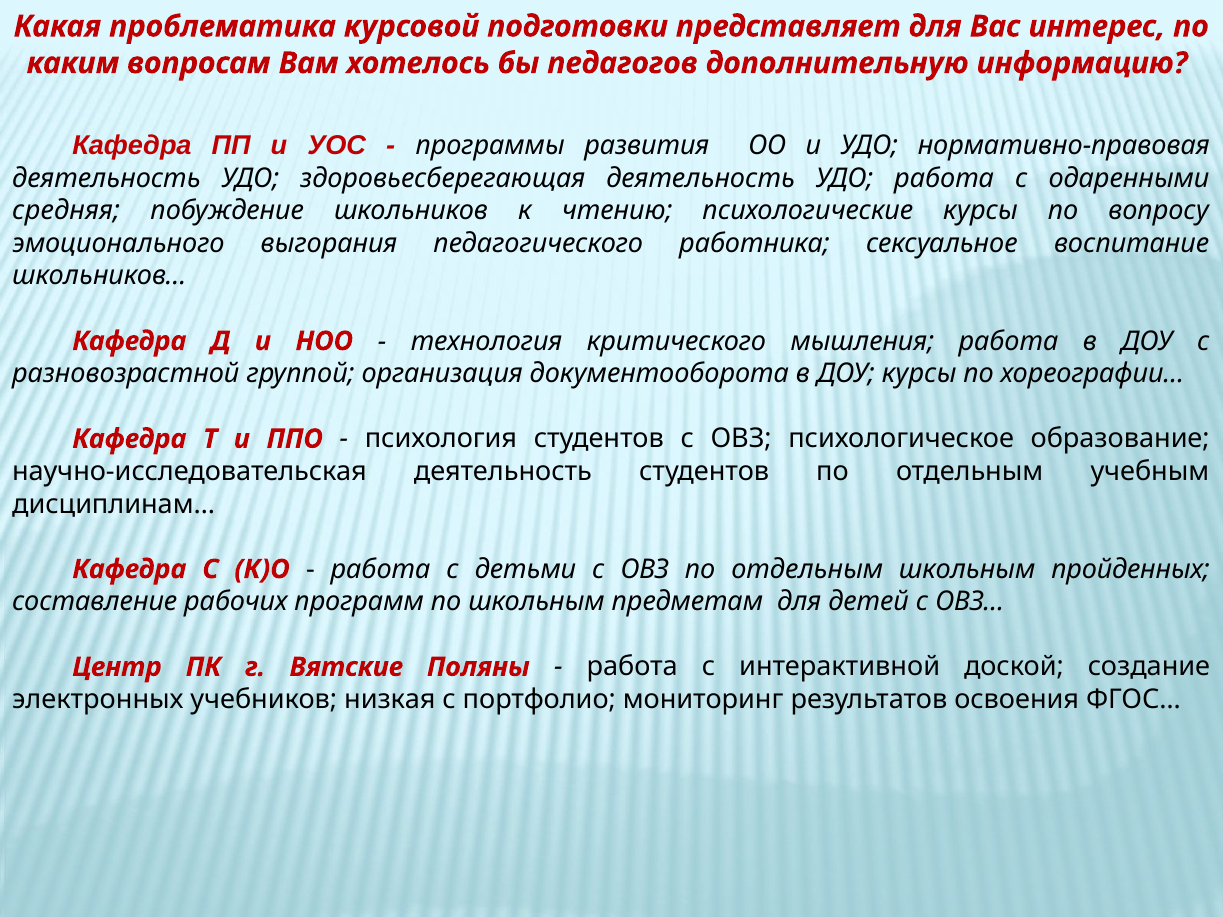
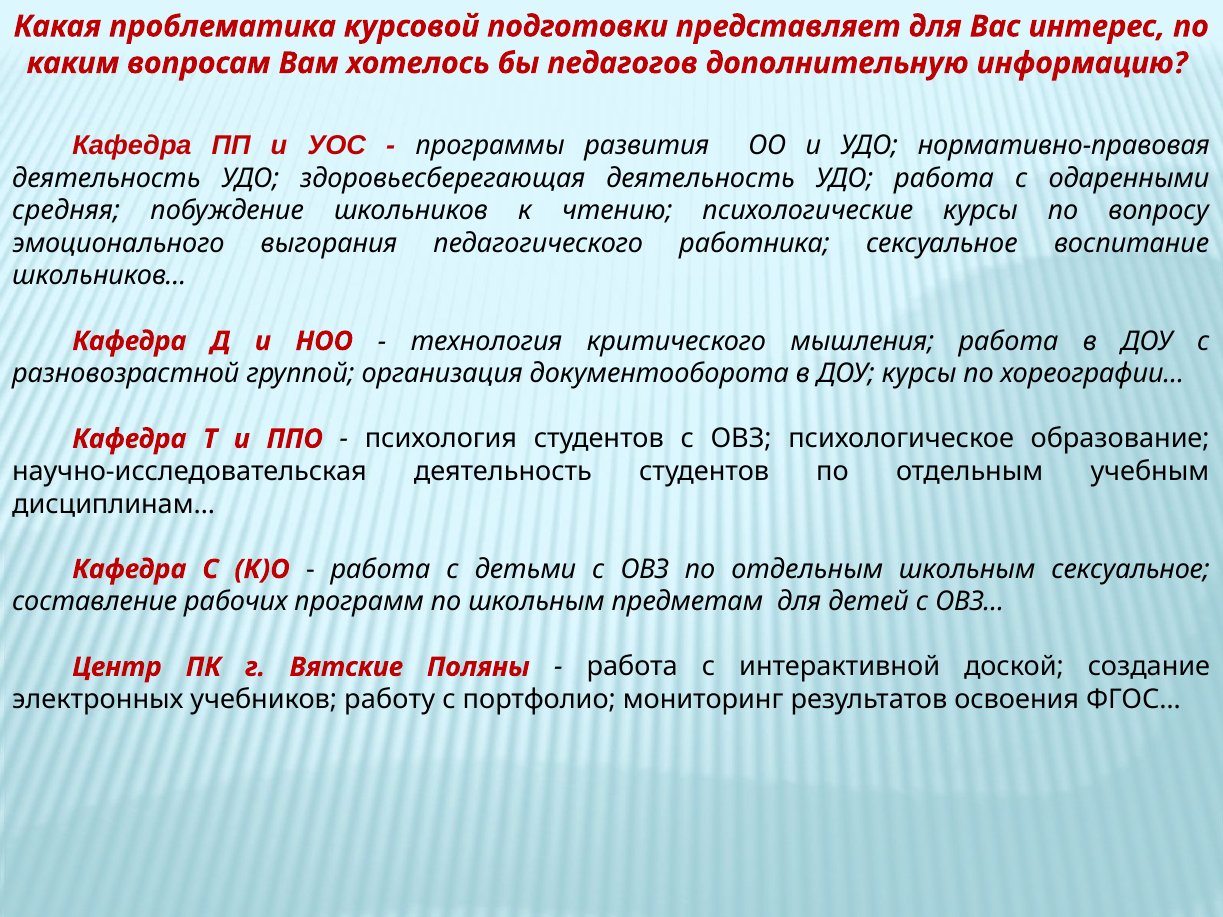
школьным пройденных: пройденных -> сексуальное
низкая: низкая -> работу
